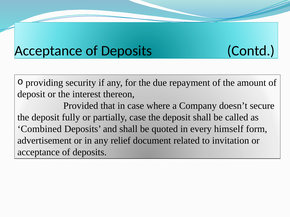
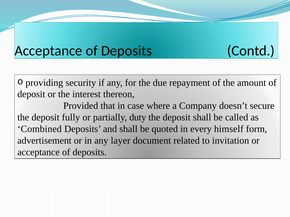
partially case: case -> duty
relief: relief -> layer
